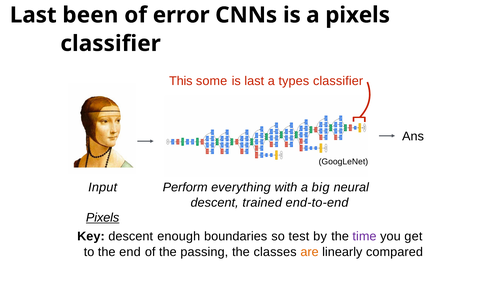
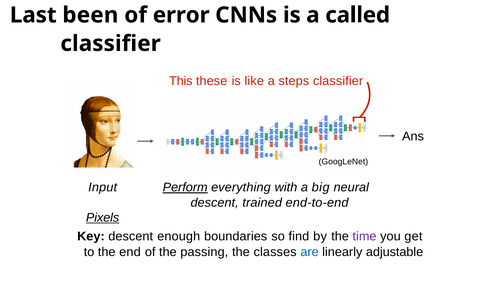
a pixels: pixels -> called
some: some -> these
is last: last -> like
types: types -> steps
Perform underline: none -> present
test: test -> find
are colour: orange -> blue
compared: compared -> adjustable
